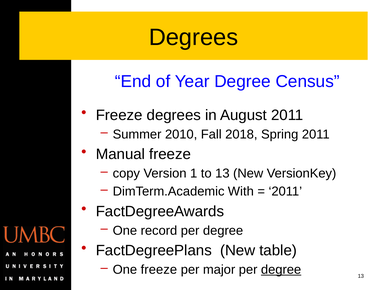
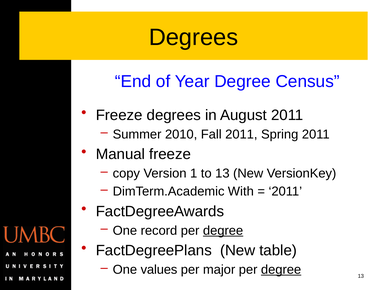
Fall 2018: 2018 -> 2011
degree at (223, 231) underline: none -> present
One freeze: freeze -> values
